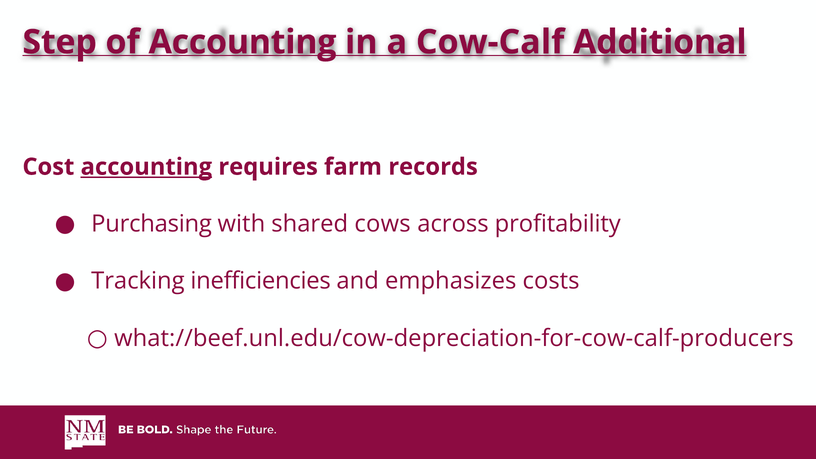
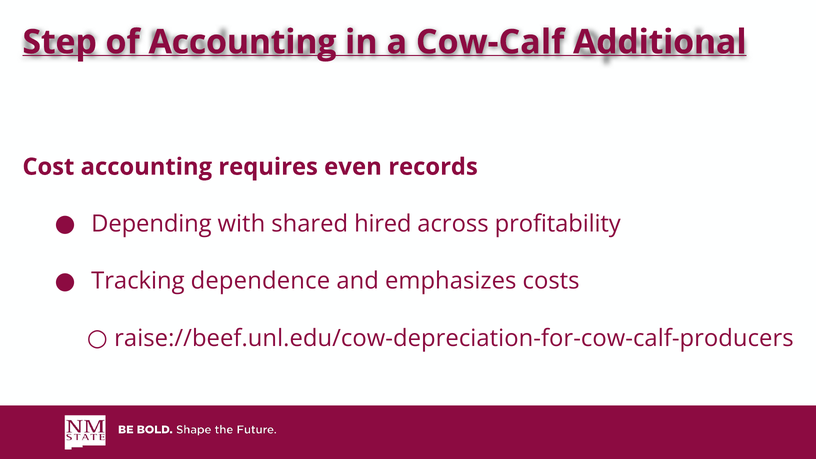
accounting at (146, 167) underline: present -> none
farm: farm -> even
Purchasing: Purchasing -> Depending
cows: cows -> hired
inefficiencies: inefficiencies -> dependence
what://beef.unl.edu/cow-depreciation-for-cow-calf-producers: what://beef.unl.edu/cow-depreciation-for-cow-calf-producers -> raise://beef.unl.edu/cow-depreciation-for-cow-calf-producers
